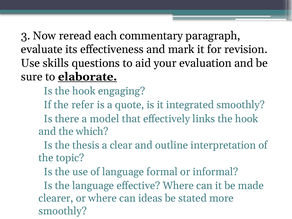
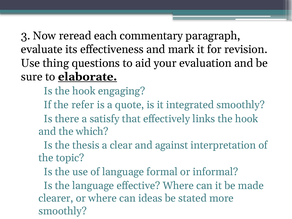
skills: skills -> thing
model: model -> satisfy
outline: outline -> against
